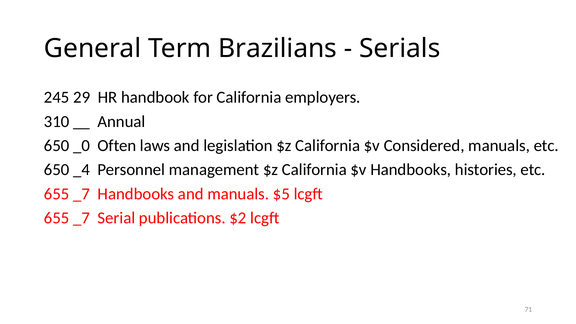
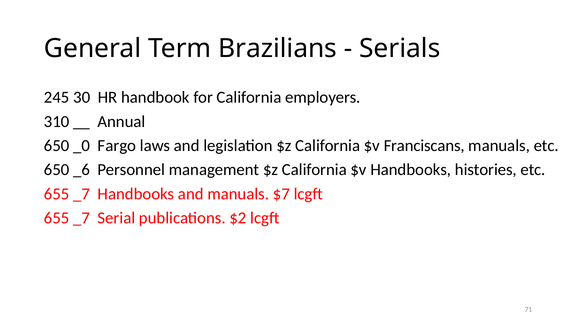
29: 29 -> 30
Often: Often -> Fargo
Considered: Considered -> Franciscans
_4: _4 -> _6
$5: $5 -> $7
